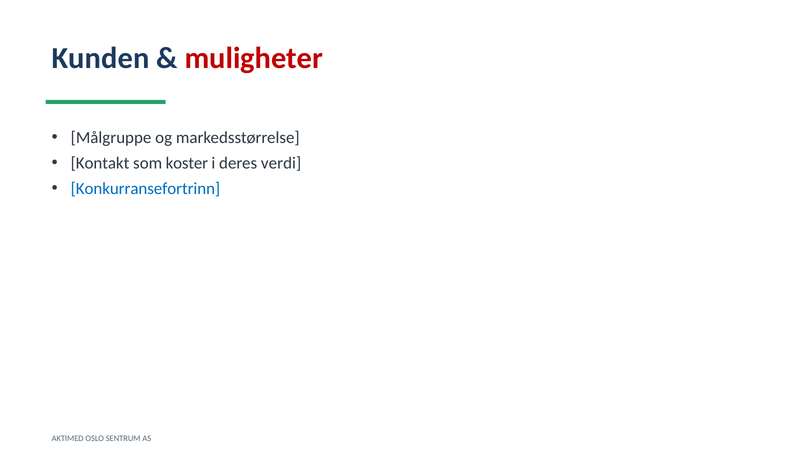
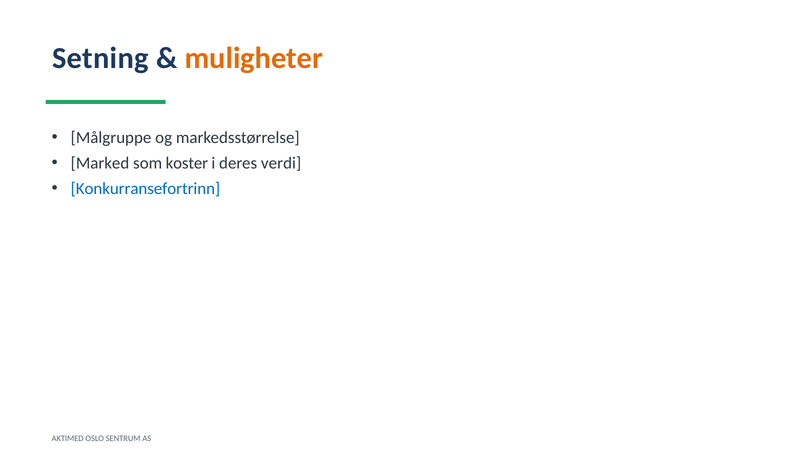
Kunden: Kunden -> Setning
muligheter colour: red -> orange
Kontakt: Kontakt -> Marked
